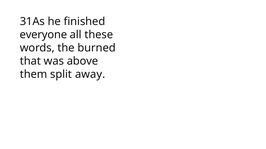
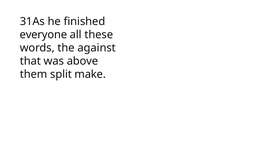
burned: burned -> against
away: away -> make
